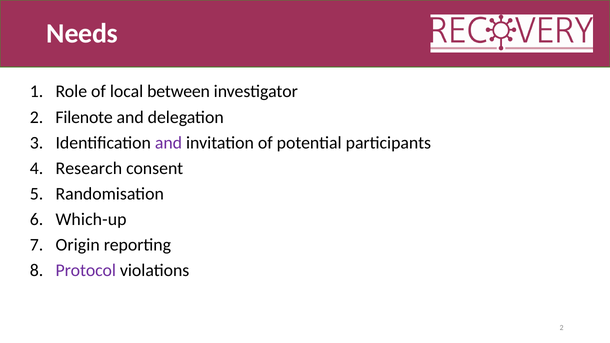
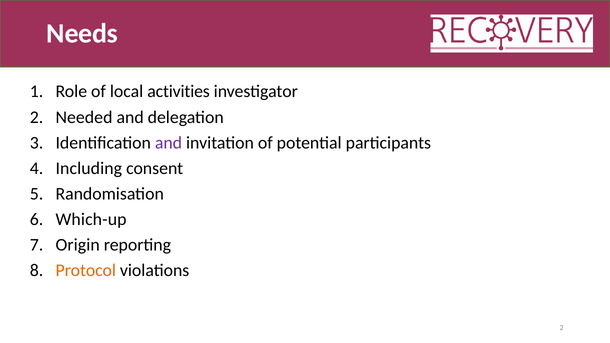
between: between -> activities
Filenote: Filenote -> Needed
Research: Research -> Including
Protocol colour: purple -> orange
